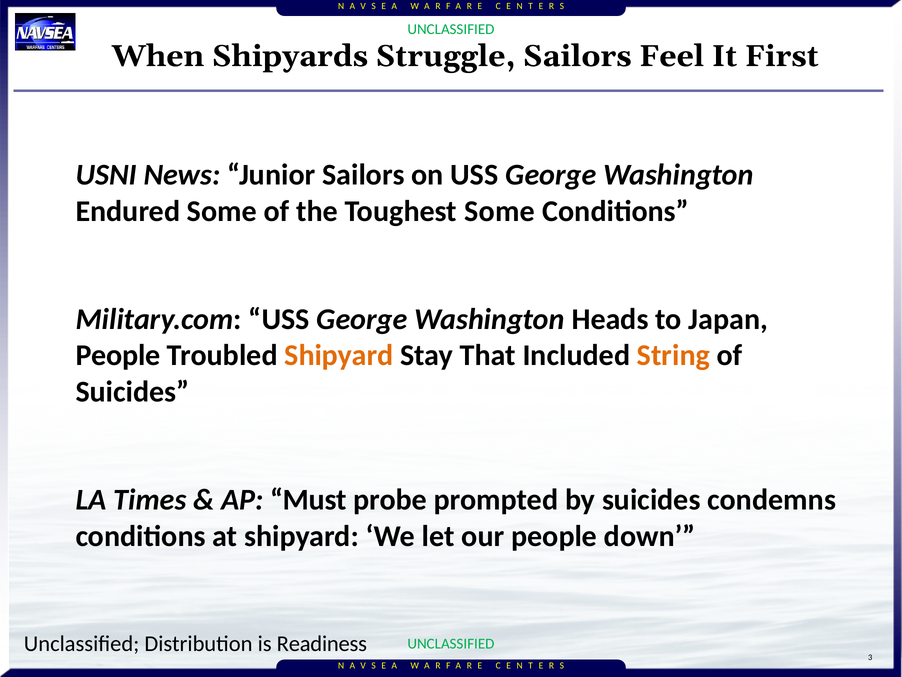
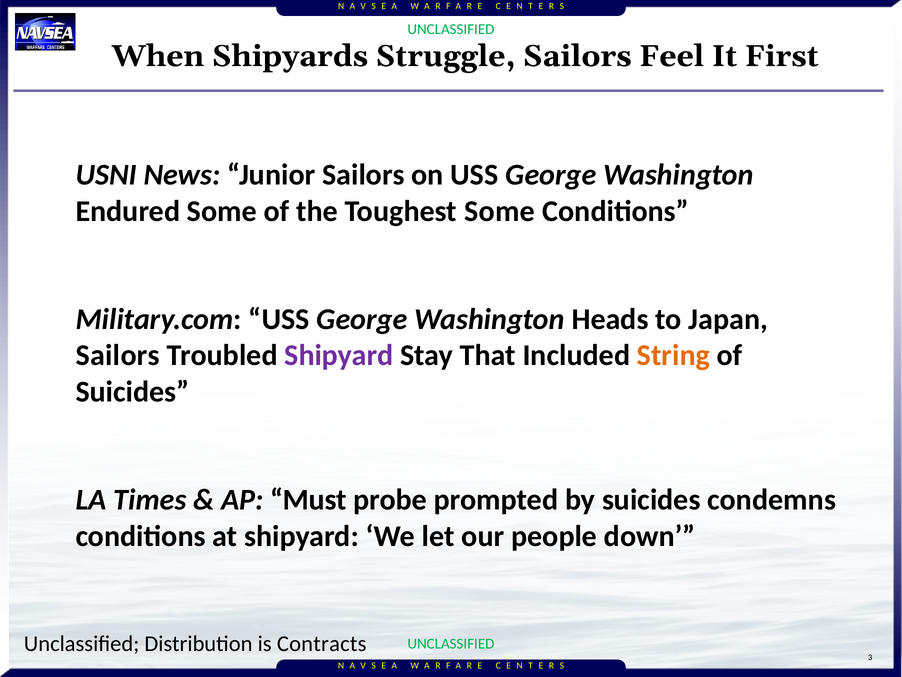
People at (118, 355): People -> Sailors
Shipyard at (339, 355) colour: orange -> purple
Readiness: Readiness -> Contracts
